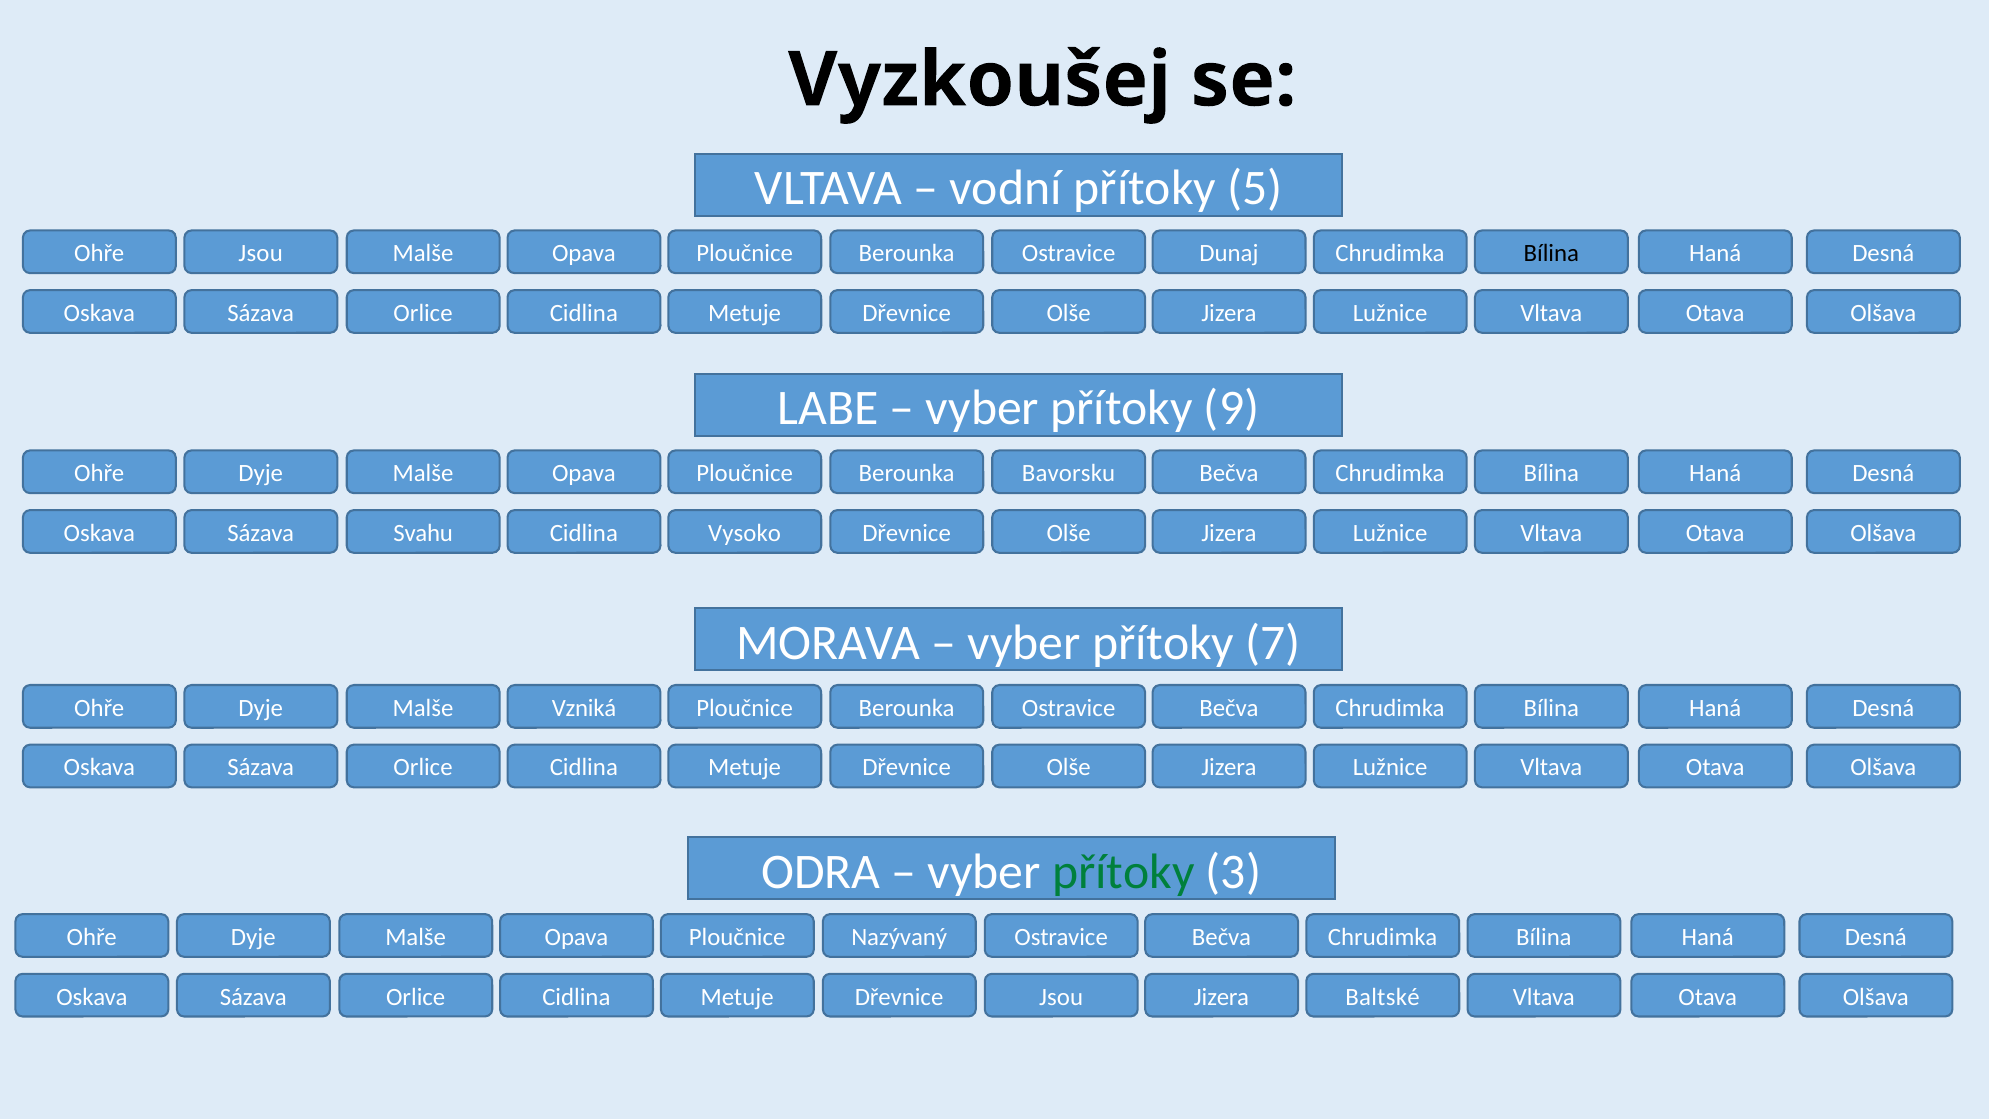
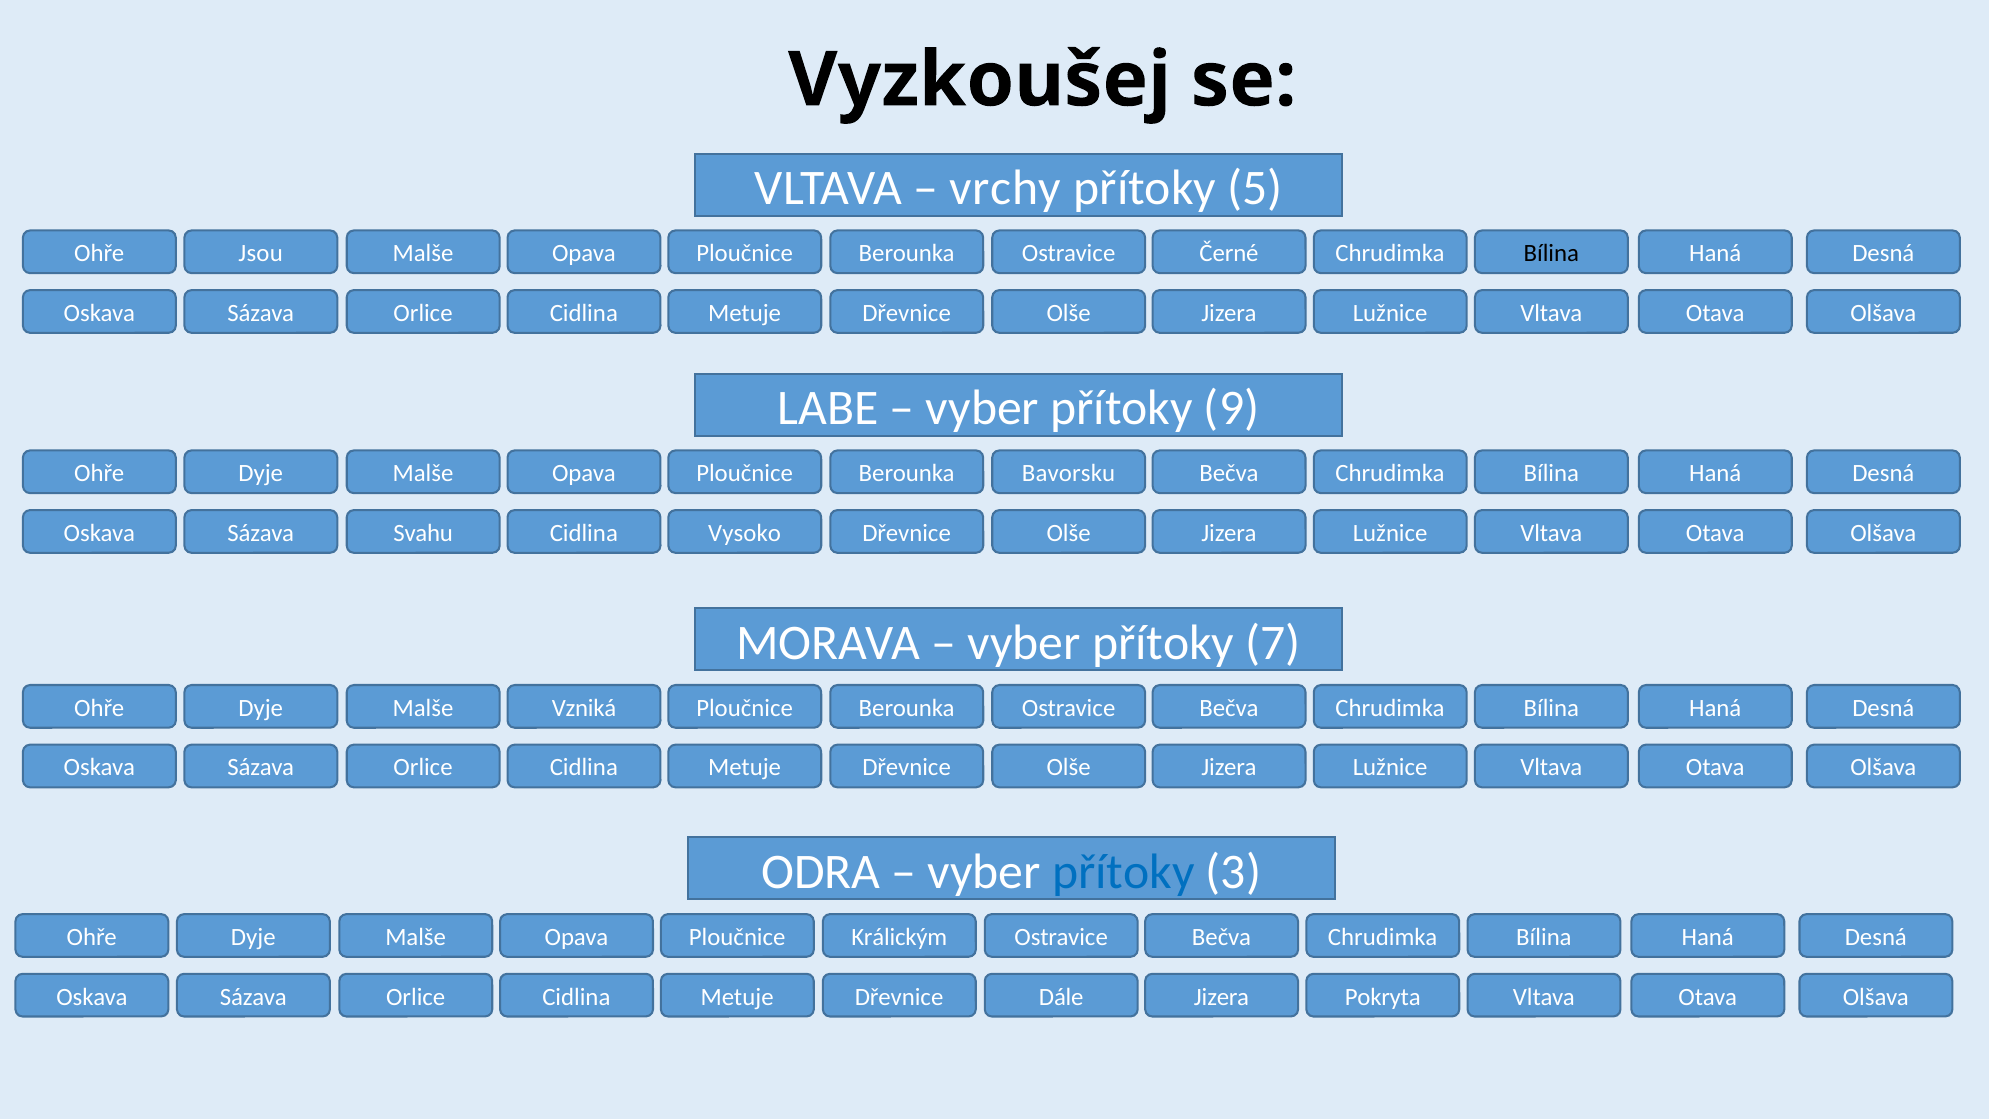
vodní: vodní -> vrchy
Dunaj: Dunaj -> Černé
přítoky at (1123, 872) colour: green -> blue
Nazývaný: Nazývaný -> Králickým
Dřevnice Jsou: Jsou -> Dále
Baltské: Baltské -> Pokryta
